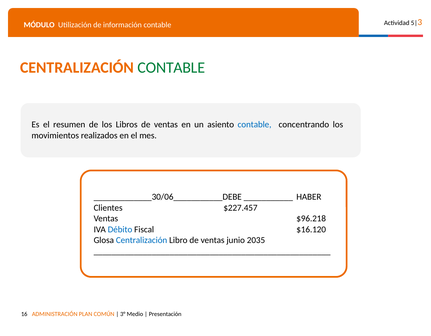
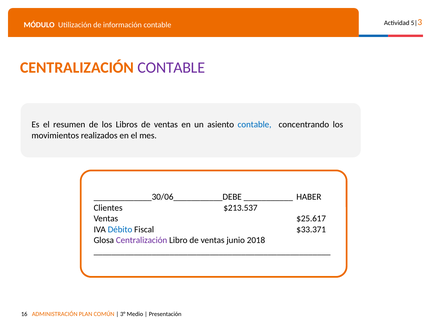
CONTABLE at (171, 68) colour: green -> purple
$227.457: $227.457 -> $213.537
$96.218: $96.218 -> $25.617
$16.120: $16.120 -> $33.371
Centralización at (142, 240) colour: blue -> purple
2035: 2035 -> 2018
